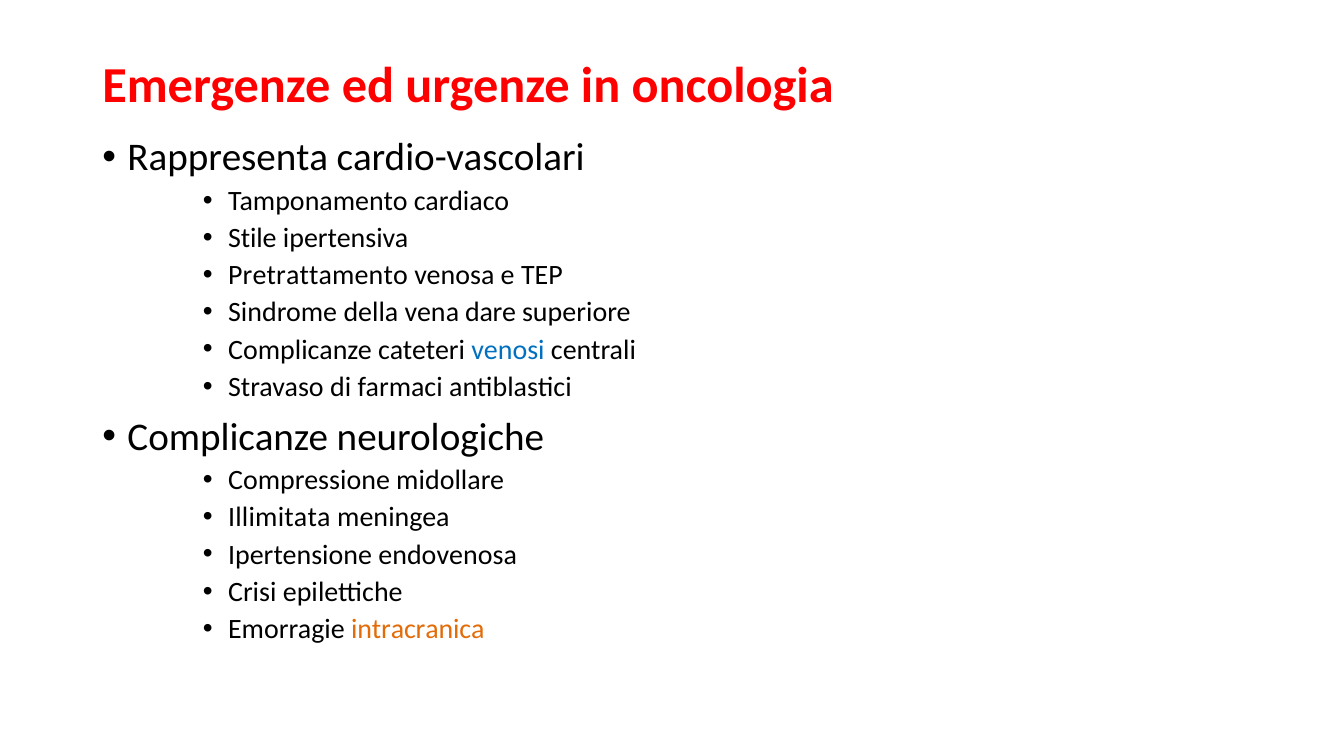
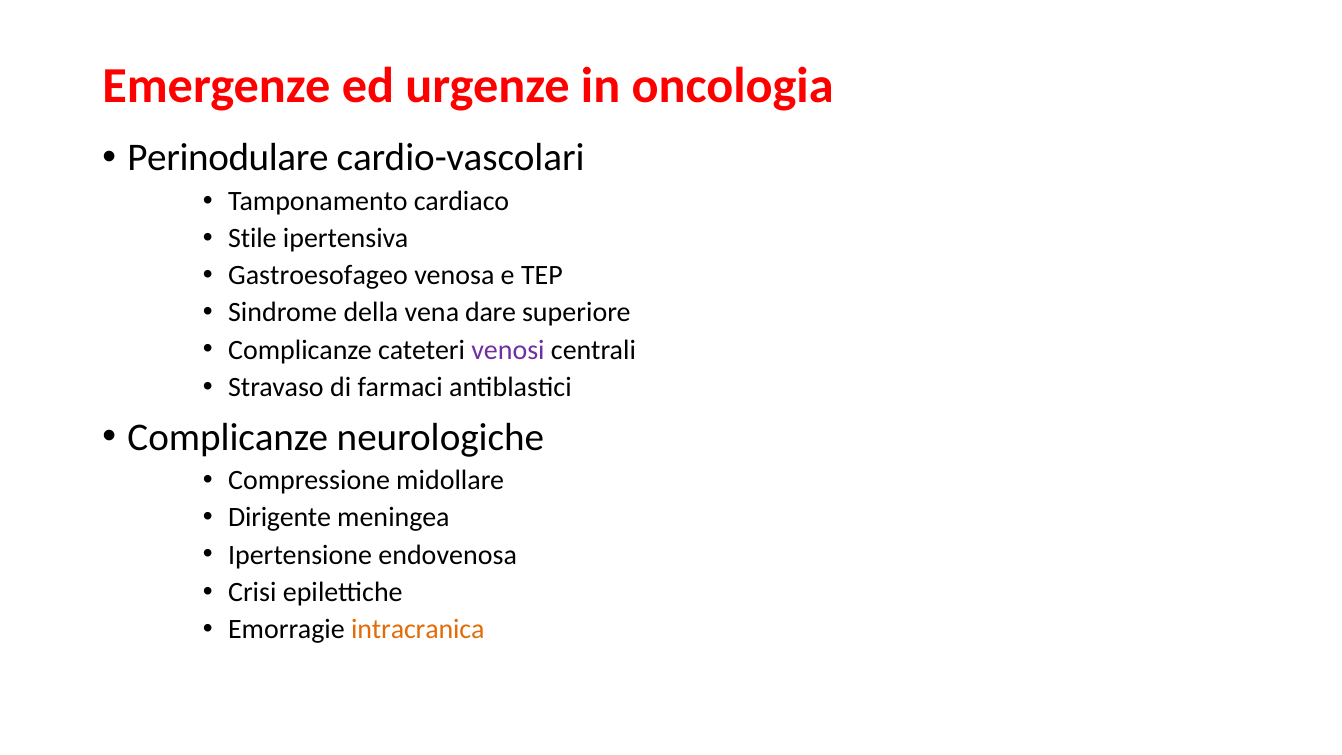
Rappresenta: Rappresenta -> Perinodulare
Pretrattamento: Pretrattamento -> Gastroesofageo
venosi colour: blue -> purple
Illimitata: Illimitata -> Dirigente
